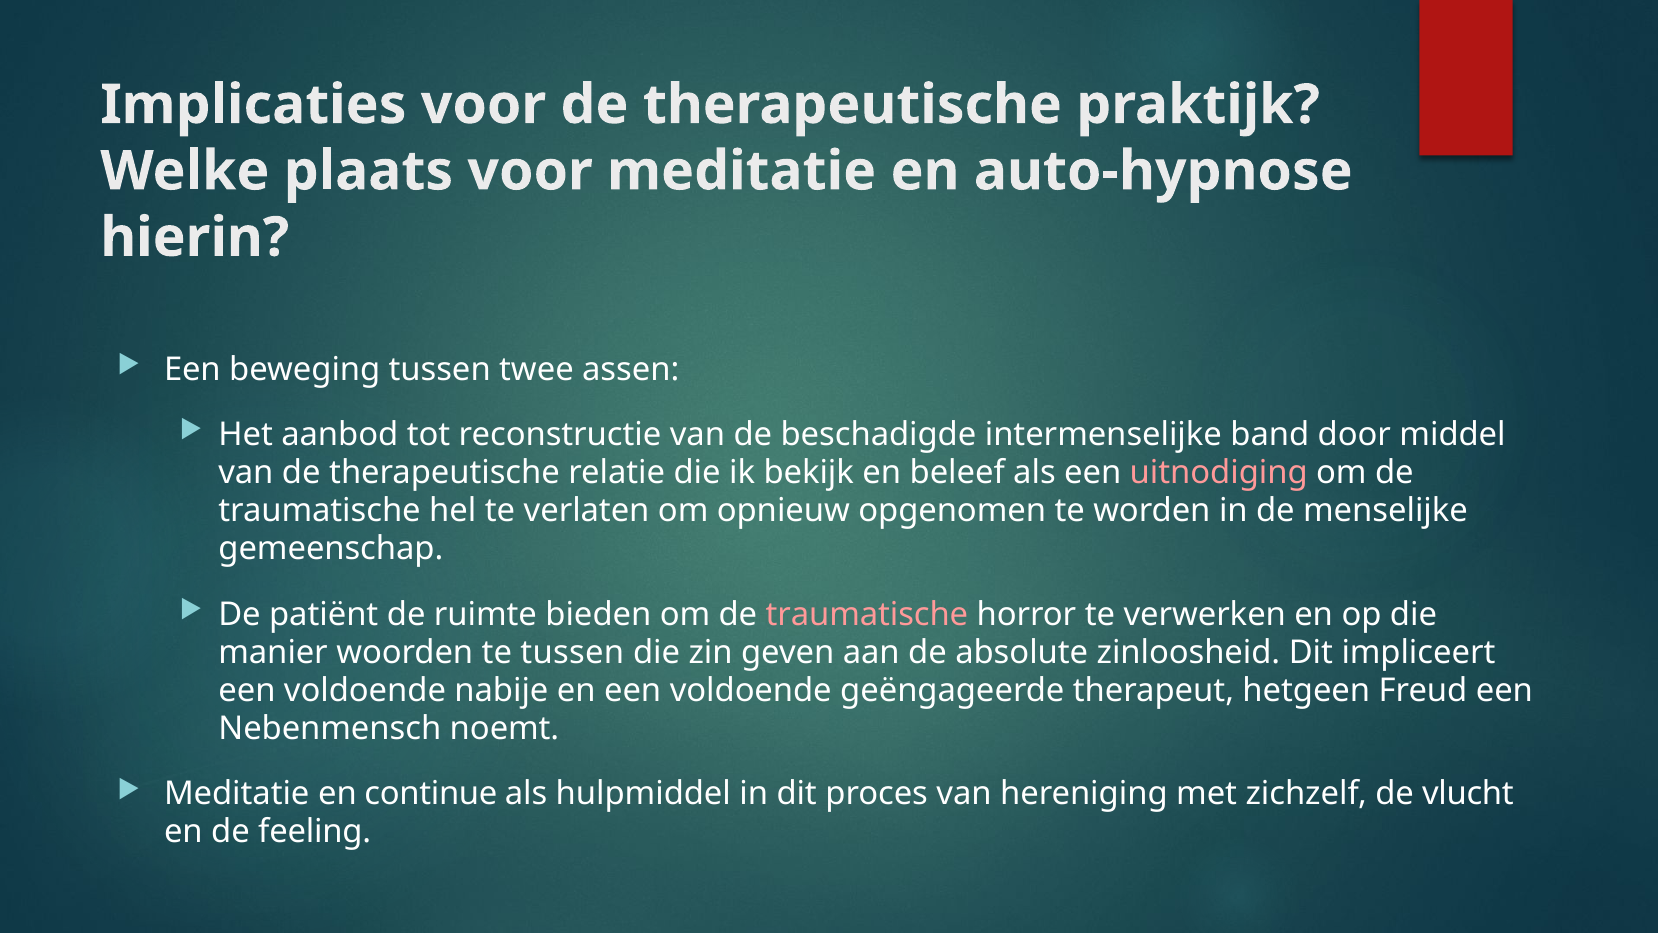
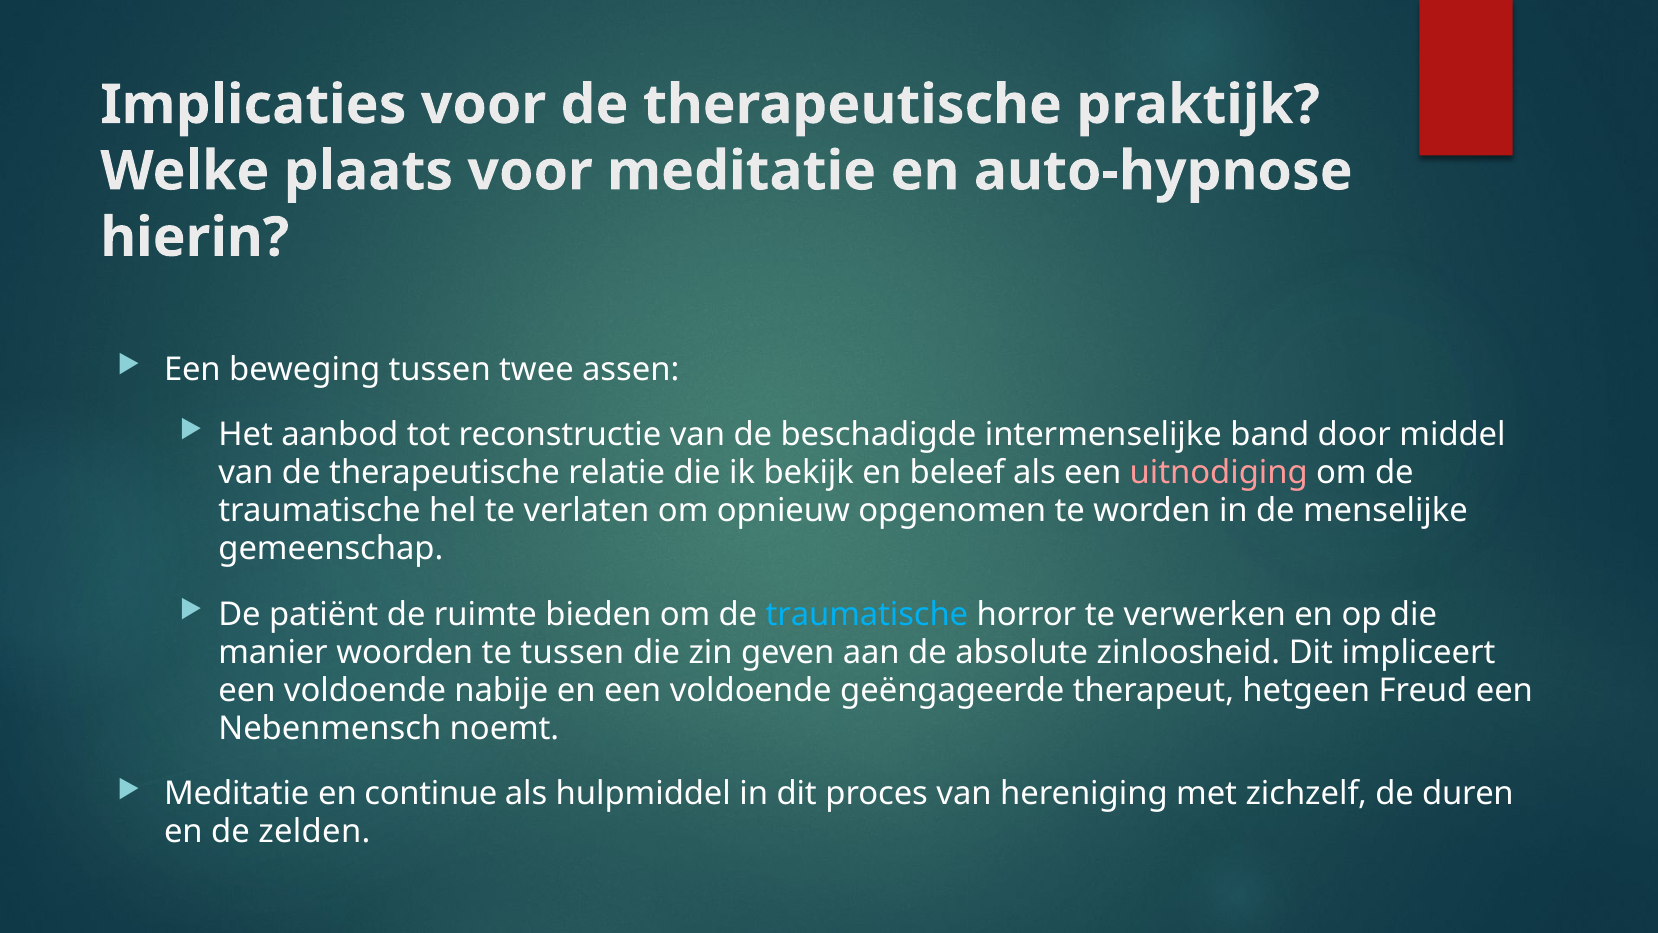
traumatische at (867, 614) colour: pink -> light blue
vlucht: vlucht -> duren
feeling: feeling -> zelden
